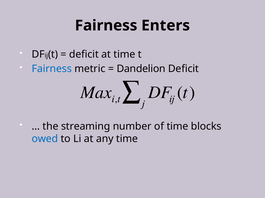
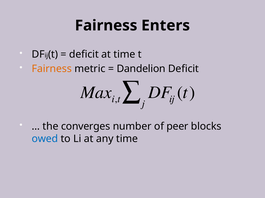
Fairness at (52, 69) colour: blue -> orange
streaming: streaming -> converges
of time: time -> peer
